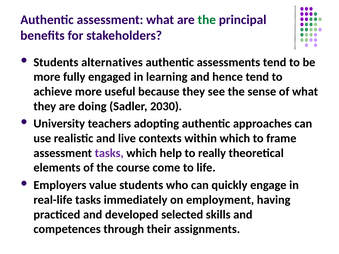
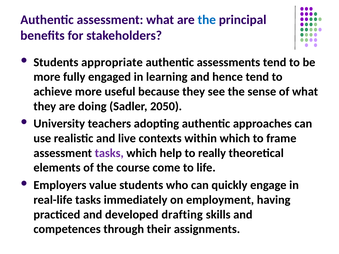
the at (207, 20) colour: green -> blue
alternatives: alternatives -> appropriate
2030: 2030 -> 2050
selected: selected -> drafting
